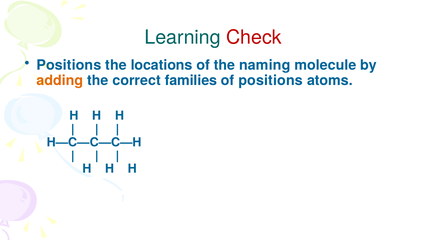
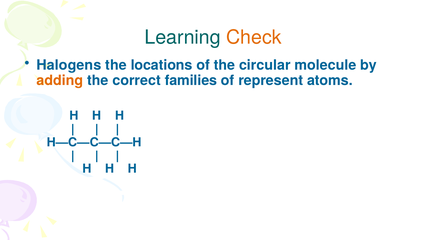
Check colour: red -> orange
Positions at (69, 65): Positions -> Halogens
naming: naming -> circular
of positions: positions -> represent
